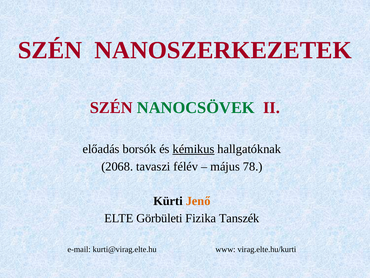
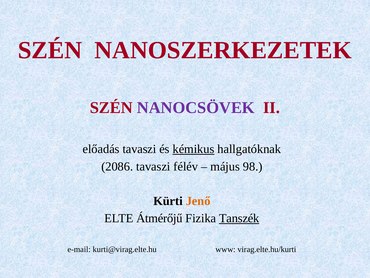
NANOCSÖVEK colour: green -> purple
előadás borsók: borsók -> tavaszi
2068: 2068 -> 2086
78: 78 -> 98
Görbületi: Görbületi -> Átmérőjű
Tanszék underline: none -> present
